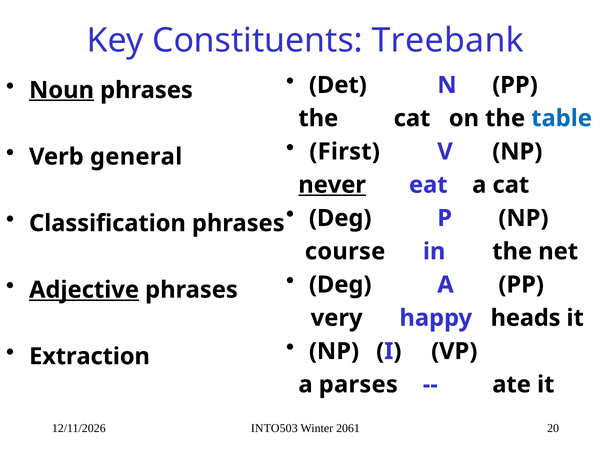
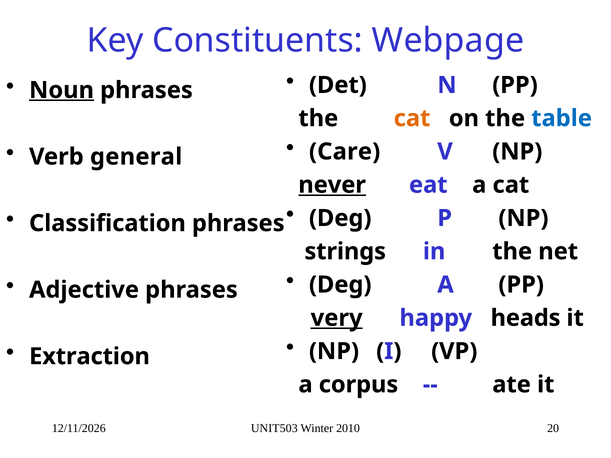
Treebank: Treebank -> Webpage
cat at (412, 118) colour: black -> orange
First: First -> Care
course: course -> strings
Adjective underline: present -> none
very underline: none -> present
parses: parses -> corpus
INTO503: INTO503 -> UNIT503
2061: 2061 -> 2010
